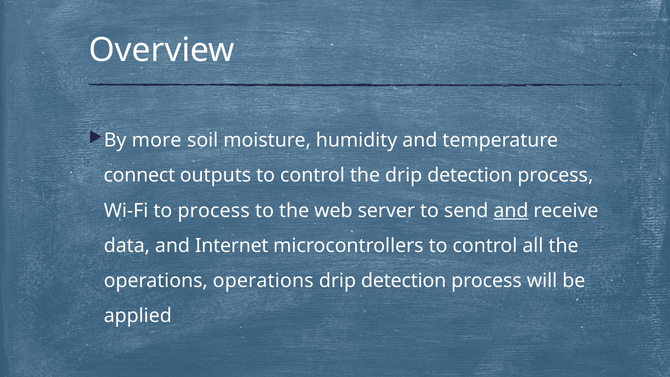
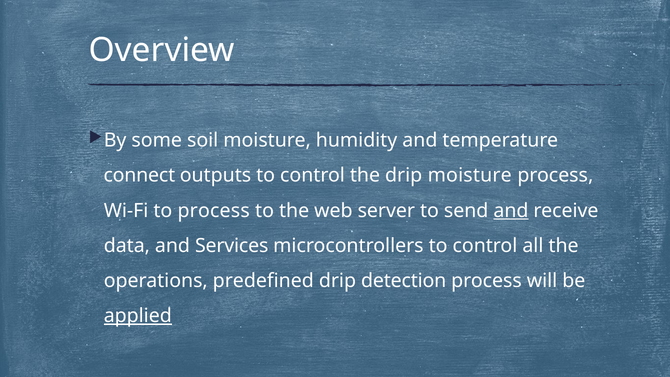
more: more -> some
the drip detection: detection -> moisture
Internet: Internet -> Services
operations operations: operations -> predefined
applied underline: none -> present
